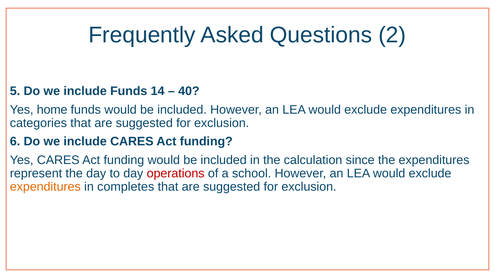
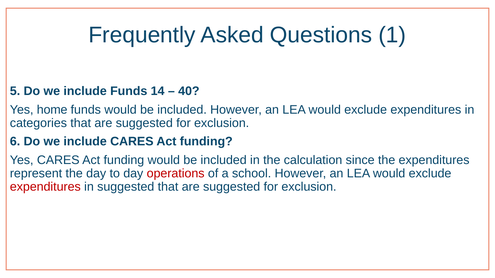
2: 2 -> 1
expenditures at (45, 187) colour: orange -> red
in completes: completes -> suggested
